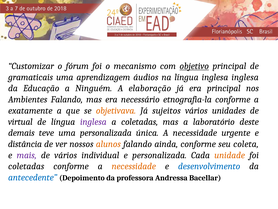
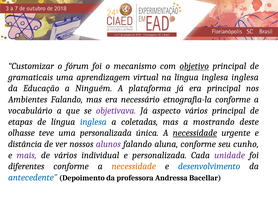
áudios: áudios -> virtual
elaboração: elaboração -> plataforma
exatamente: exatamente -> vocabulário
objetivava colour: orange -> purple
sujeitos: sujeitos -> aspecto
vários unidades: unidades -> principal
virtual: virtual -> etapas
inglesa at (93, 121) colour: purple -> blue
laboratório: laboratório -> mostrando
demais: demais -> olhasse
necessidade at (195, 133) underline: none -> present
alunos colour: orange -> purple
ainda: ainda -> aluna
coleta: coleta -> cunho
unidade colour: orange -> purple
coletadas at (26, 166): coletadas -> diferentes
